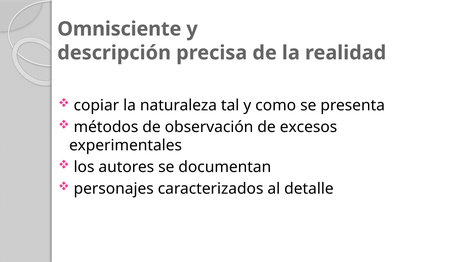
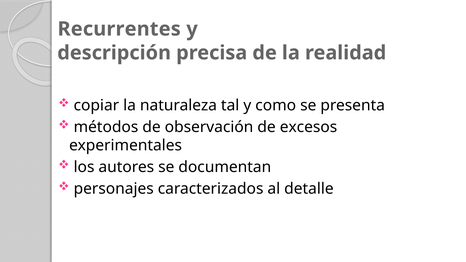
Omnisciente: Omnisciente -> Recurrentes
